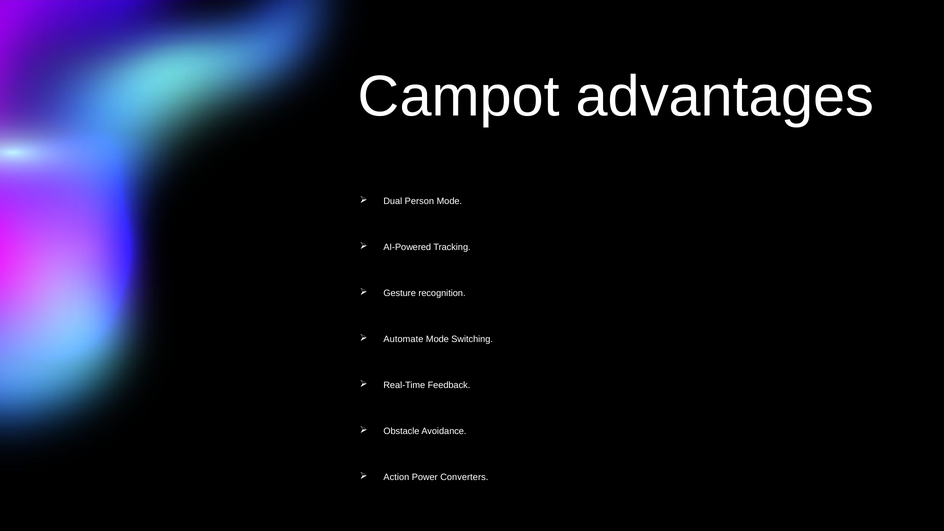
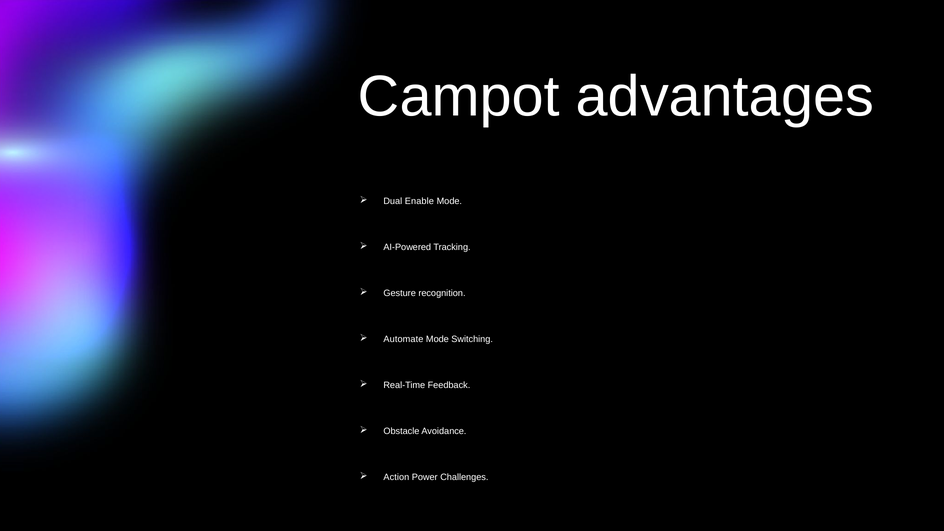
Person: Person -> Enable
Converters: Converters -> Challenges
